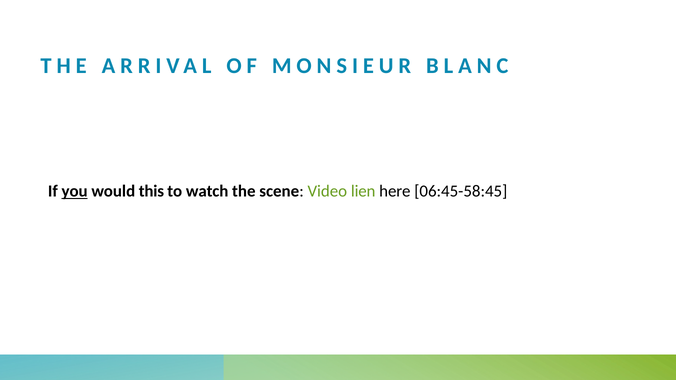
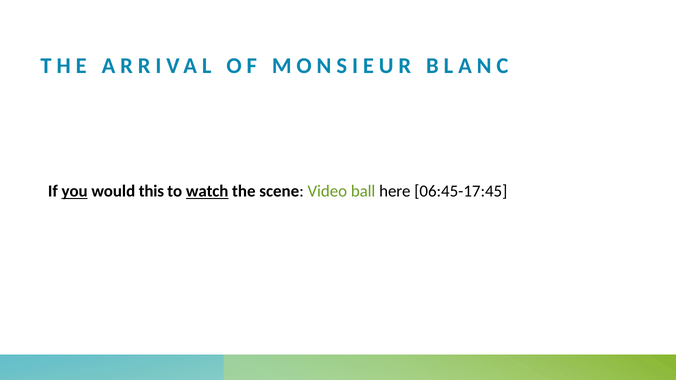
watch underline: none -> present
lien: lien -> ball
06:45-58:45: 06:45-58:45 -> 06:45-17:45
